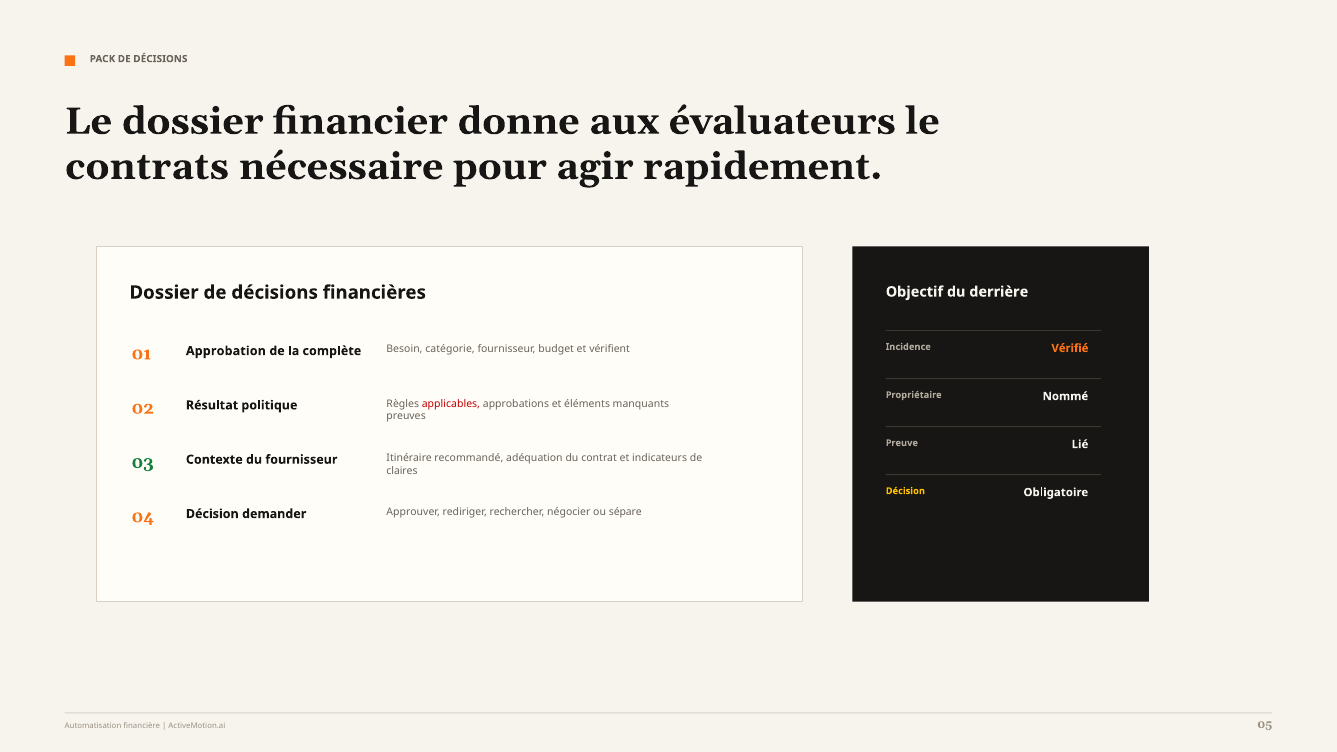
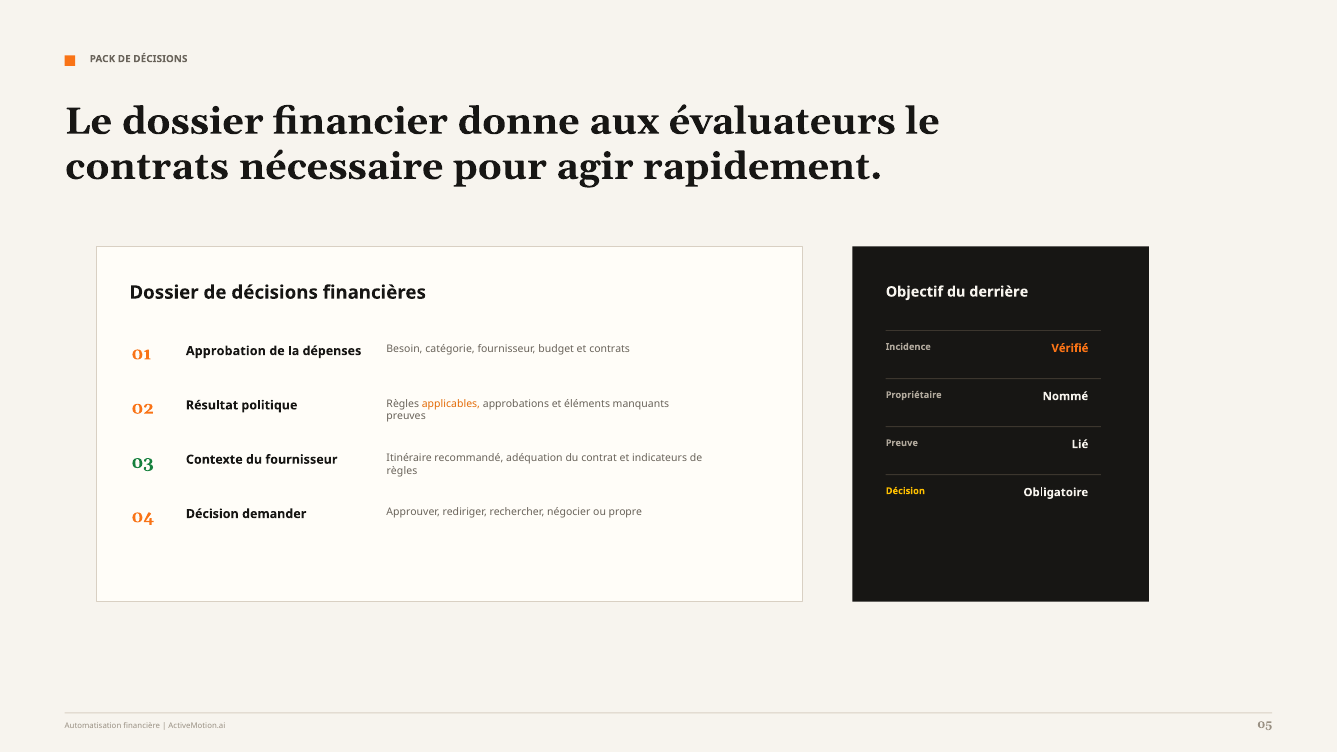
complète: complète -> dépenses
et vérifient: vérifient -> contrats
applicables colour: red -> orange
claires at (402, 471): claires -> règles
sépare: sépare -> propre
